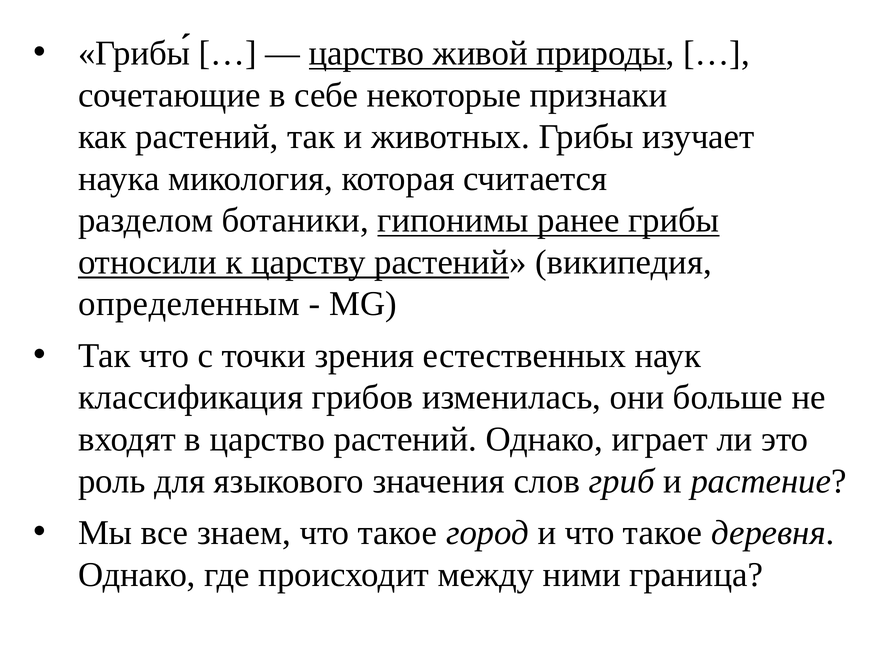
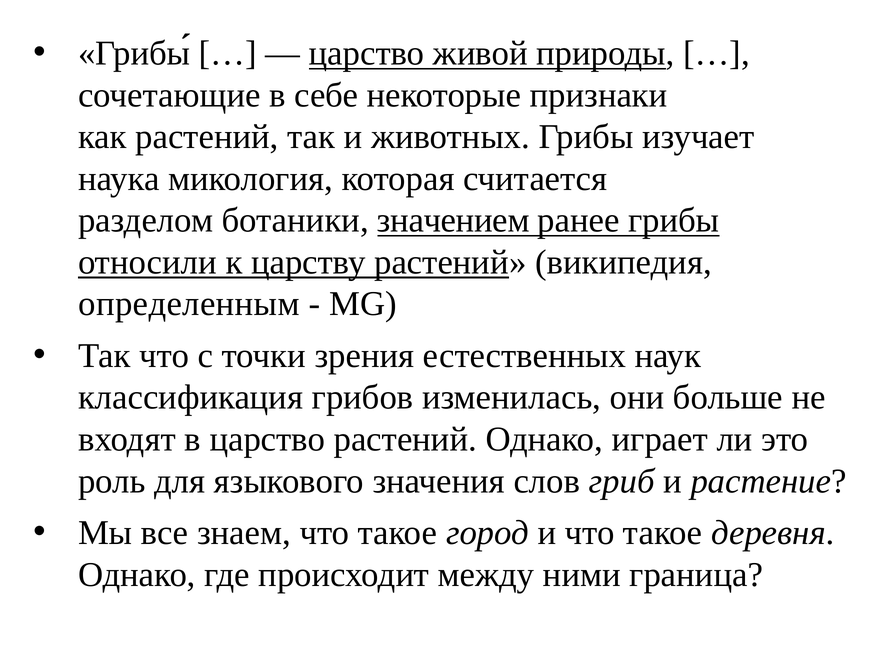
гипонимы: гипонимы -> значением
